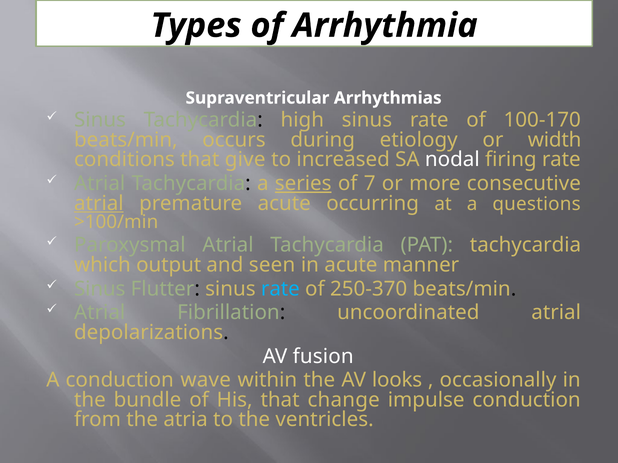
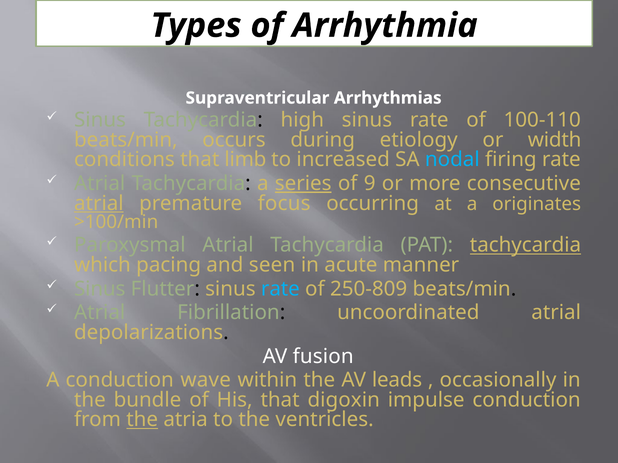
100-170: 100-170 -> 100-110
give: give -> limb
nodal colour: white -> light blue
7: 7 -> 9
premature acute: acute -> focus
questions: questions -> originates
tachycardia at (525, 245) underline: none -> present
output: output -> pacing
250-370: 250-370 -> 250-809
looks: looks -> leads
change: change -> digoxin
the at (142, 420) underline: none -> present
